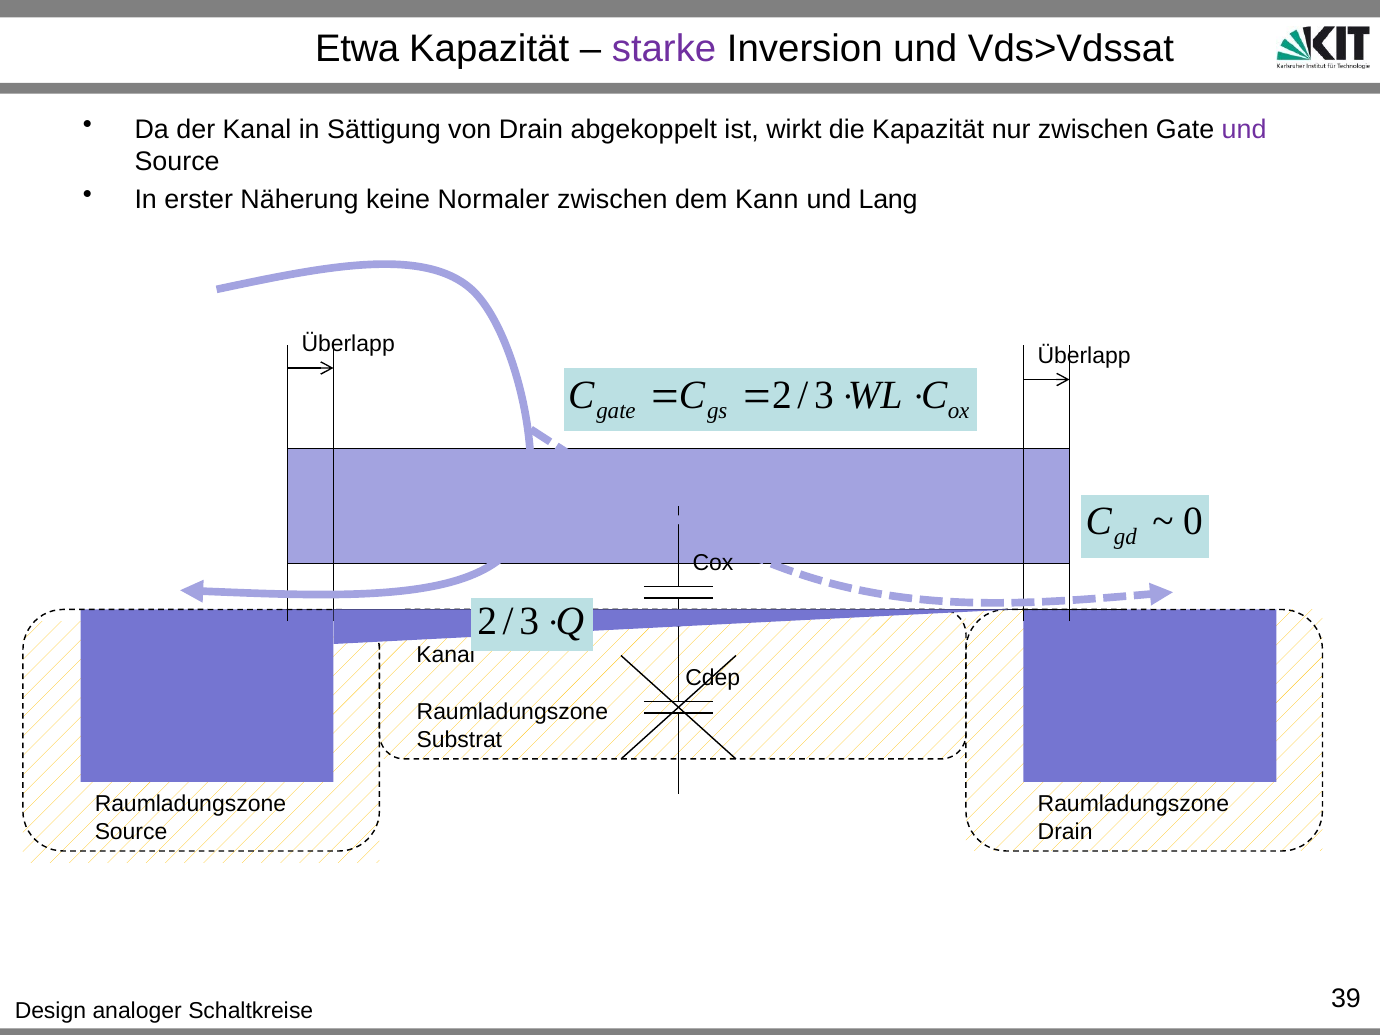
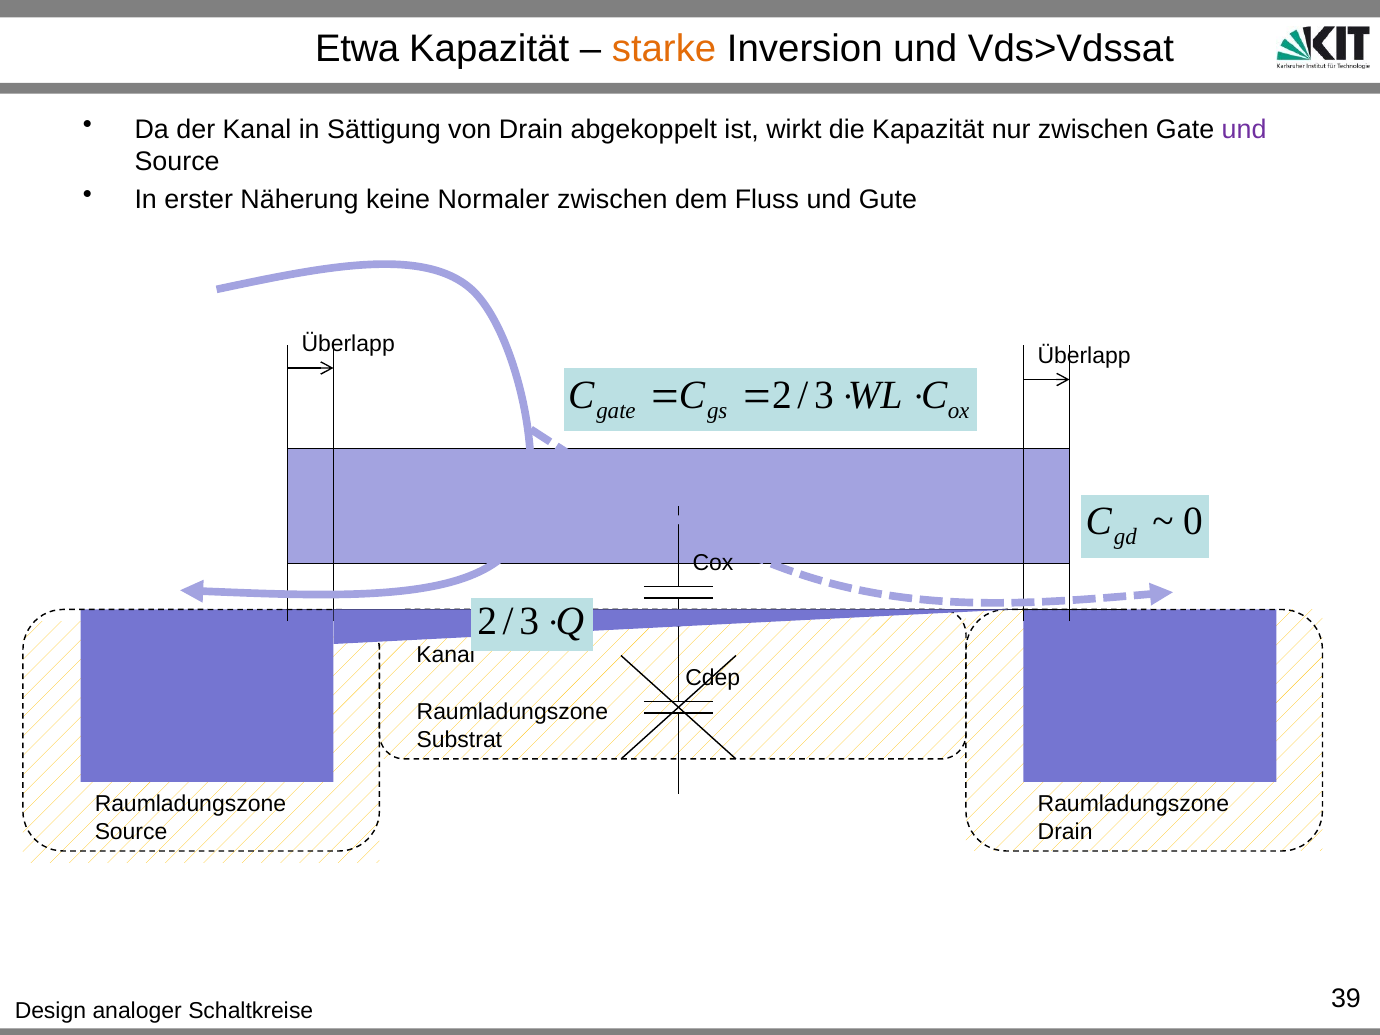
starke colour: purple -> orange
Kann: Kann -> Fluss
Lang: Lang -> Gute
